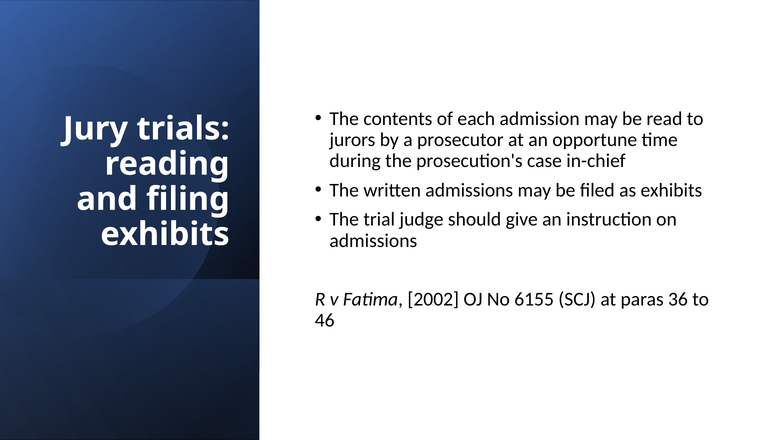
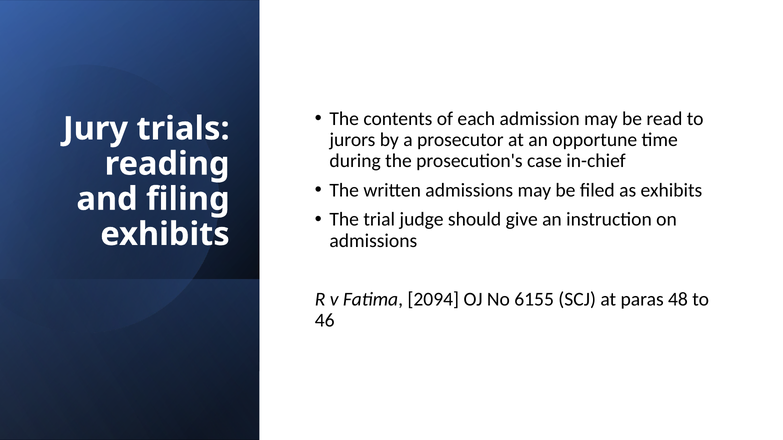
2002: 2002 -> 2094
36: 36 -> 48
